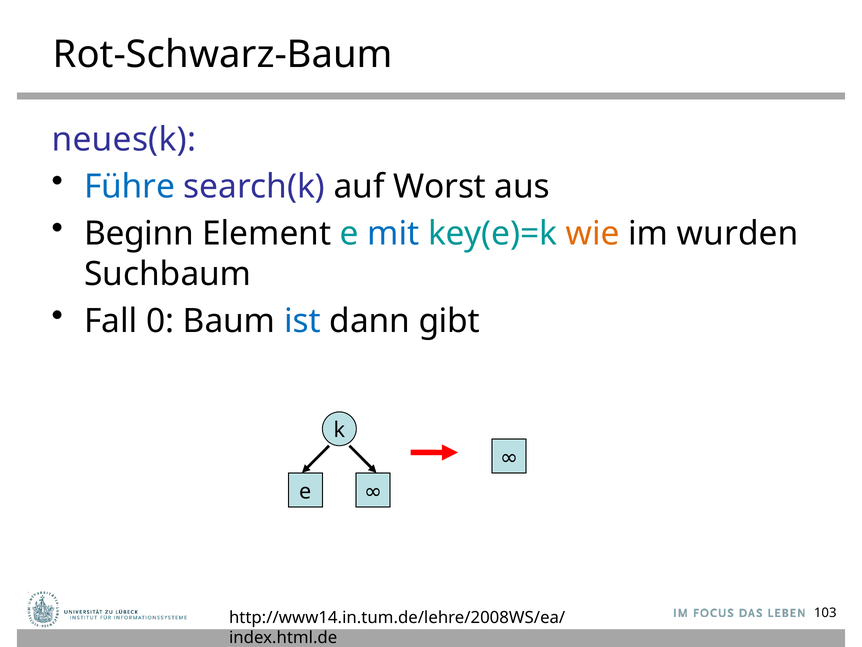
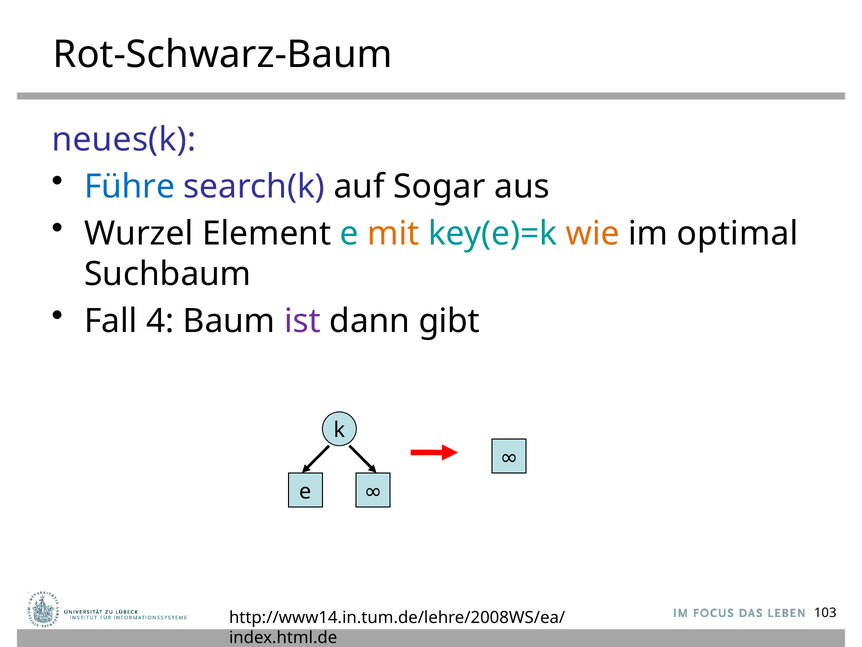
Worst: Worst -> Sogar
Beginn: Beginn -> Wurzel
mit colour: blue -> orange
wurden: wurden -> optimal
0: 0 -> 4
ist colour: blue -> purple
